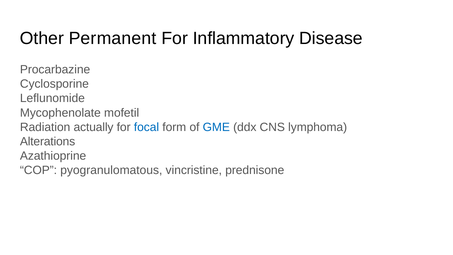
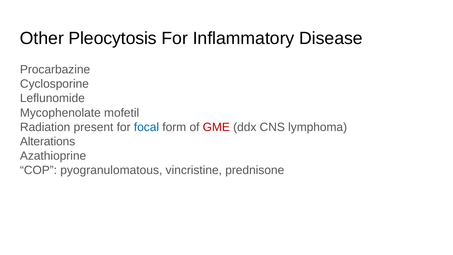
Permanent: Permanent -> Pleocytosis
actually: actually -> present
GME colour: blue -> red
